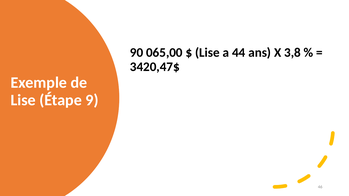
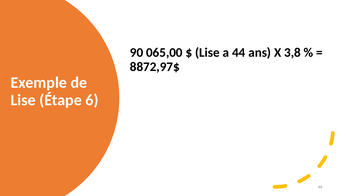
3420,47$: 3420,47$ -> 8872,97$
9: 9 -> 6
